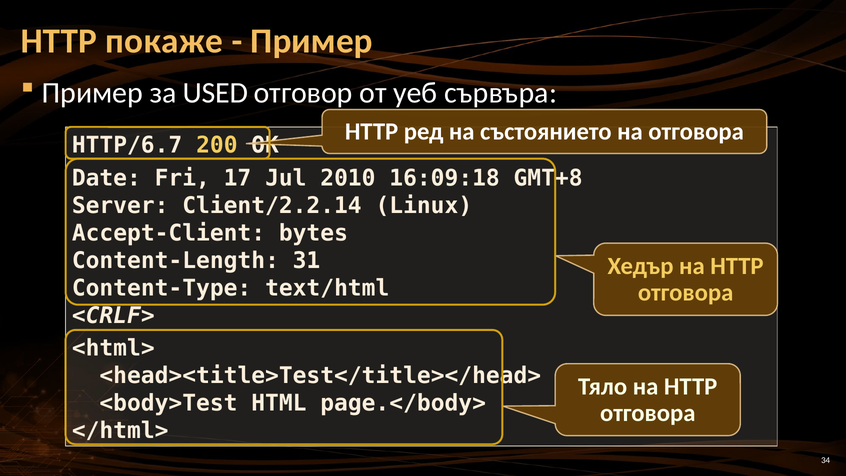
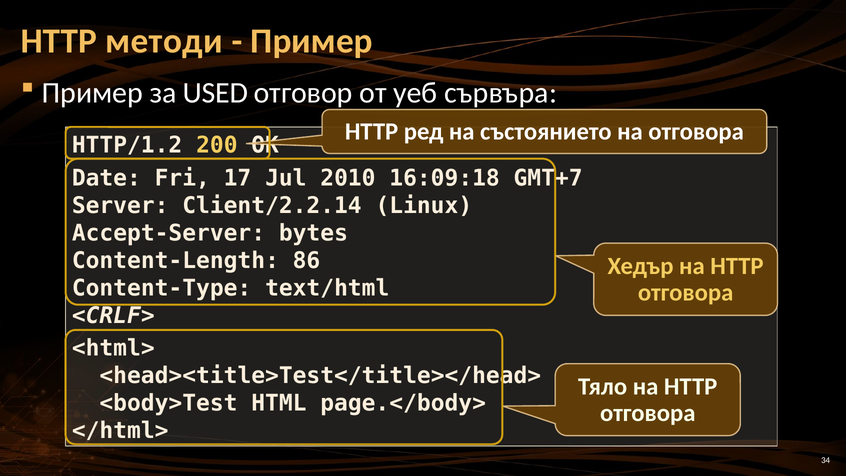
покаже: покаже -> методи
HTTP/6.7: HTTP/6.7 -> HTTP/1.2
GMT+8: GMT+8 -> GMT+7
Accept-Client: Accept-Client -> Accept-Server
31: 31 -> 86
